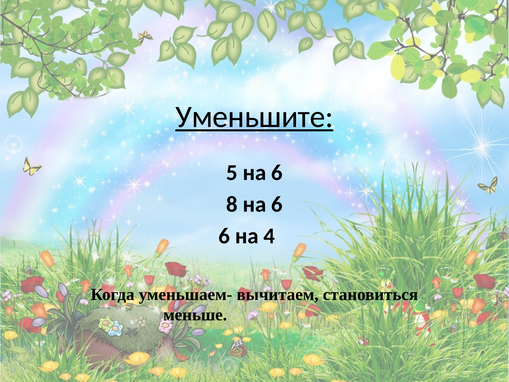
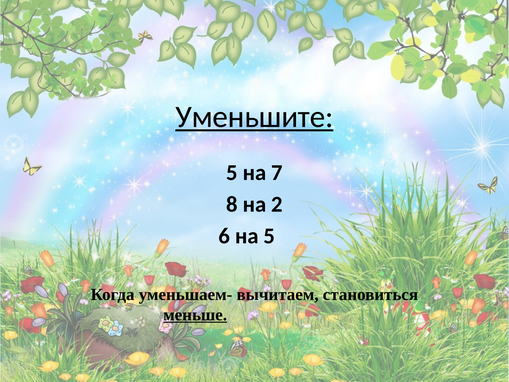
5 на 6: 6 -> 7
8 на 6: 6 -> 2
на 4: 4 -> 5
меньше underline: none -> present
